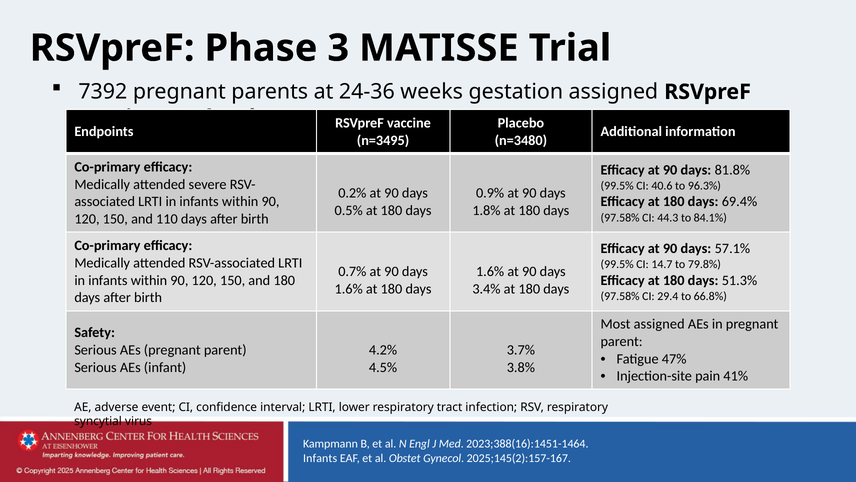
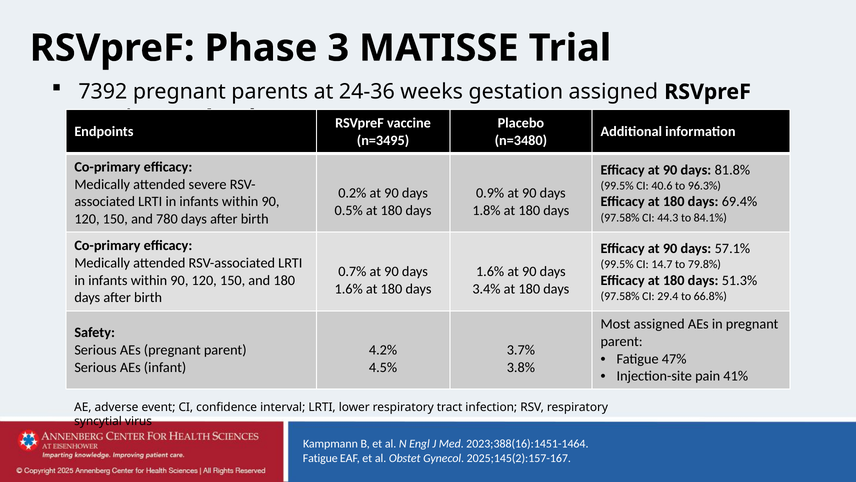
110: 110 -> 780
Infants at (320, 458): Infants -> Fatigue
